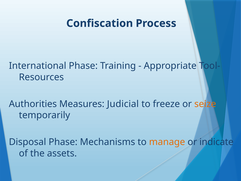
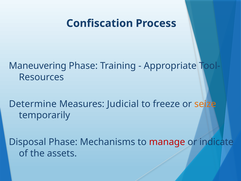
International: International -> Maneuvering
Authorities: Authorities -> Determine
manage colour: orange -> red
